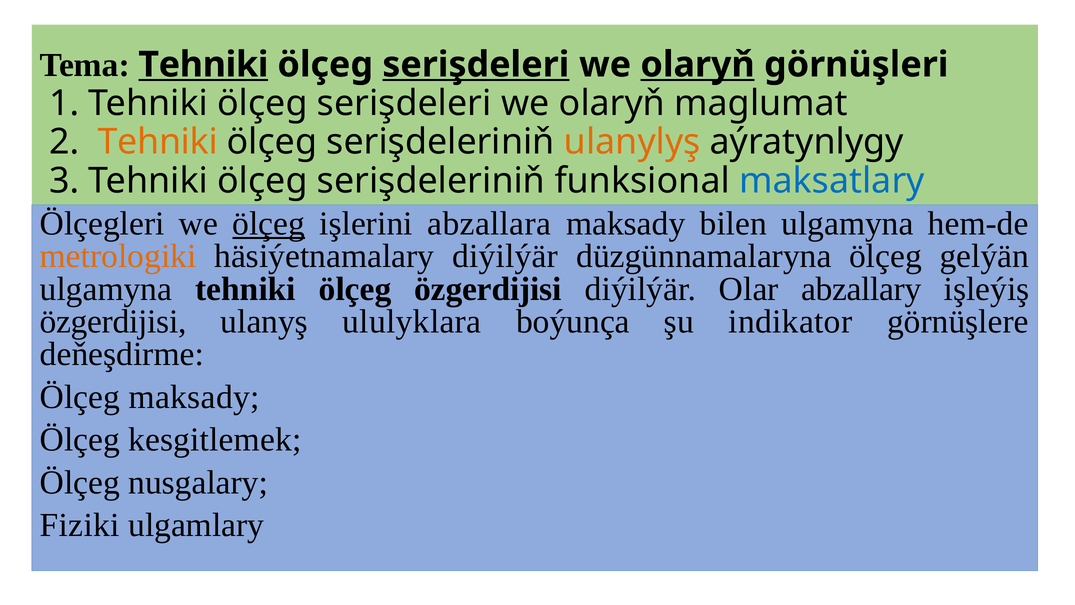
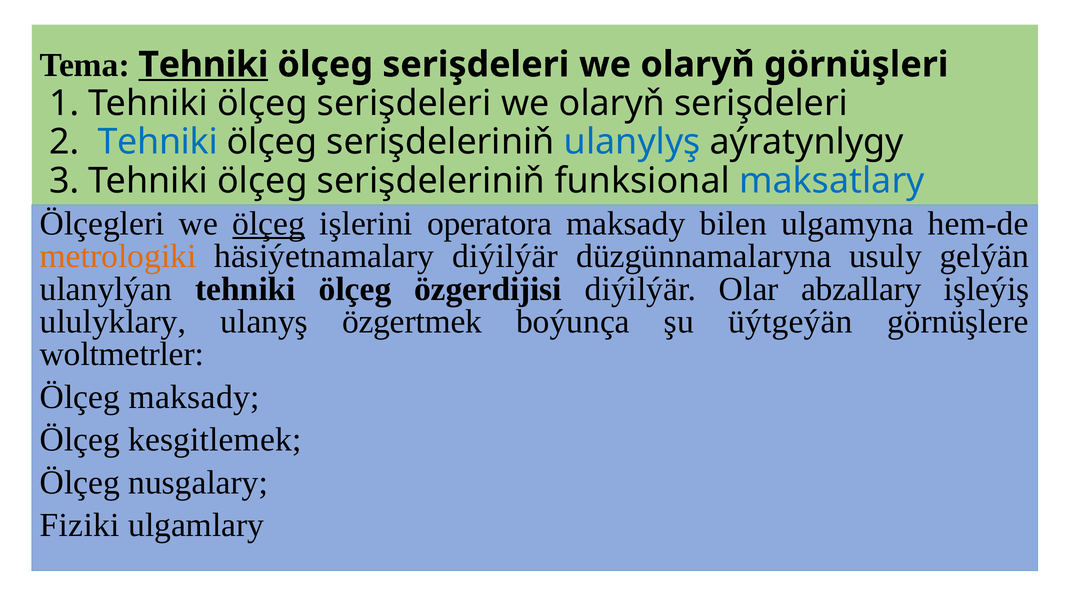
serişdeleri at (476, 65) underline: present -> none
olaryň at (698, 65) underline: present -> none
olaryň maglumat: maglumat -> serişdeleri
Tehniki at (158, 142) colour: orange -> blue
ulanylyş colour: orange -> blue
abzallara: abzallara -> operatora
düzgünnamalaryna ölçeg: ölçeg -> usuly
ulgamyna at (106, 289): ulgamyna -> ulanylýan
özgerdijisi at (113, 321): özgerdijisi -> ululyklary
ululyklara: ululyklara -> özgertmek
indikator: indikator -> üýtgeýän
deňeşdirme: deňeşdirme -> woltmetrler
